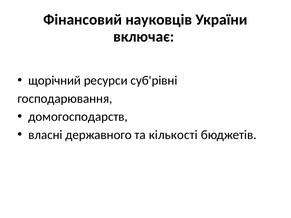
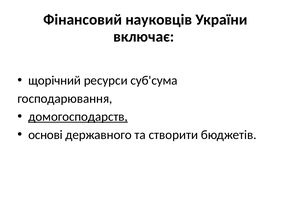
суб'рівні: суб'рівні -> суб'сума
домогосподарств underline: none -> present
власні: власні -> основі
кількості: кількості -> створити
